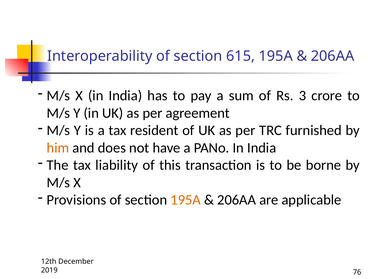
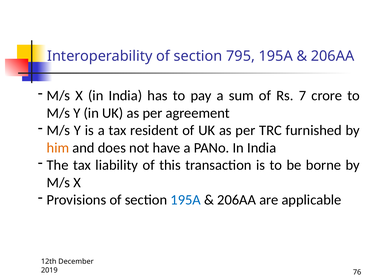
615: 615 -> 795
3: 3 -> 7
195A at (186, 200) colour: orange -> blue
